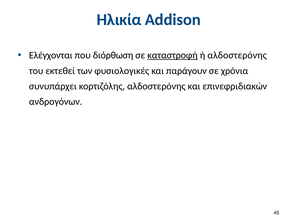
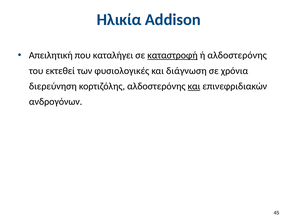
Ελέγχονται: Ελέγχονται -> Απειλητική
διόρθωση: διόρθωση -> καταλήγει
παράγουν: παράγουν -> διάγνωση
συνυπάρχει: συνυπάρχει -> διερεύνηση
και at (194, 86) underline: none -> present
